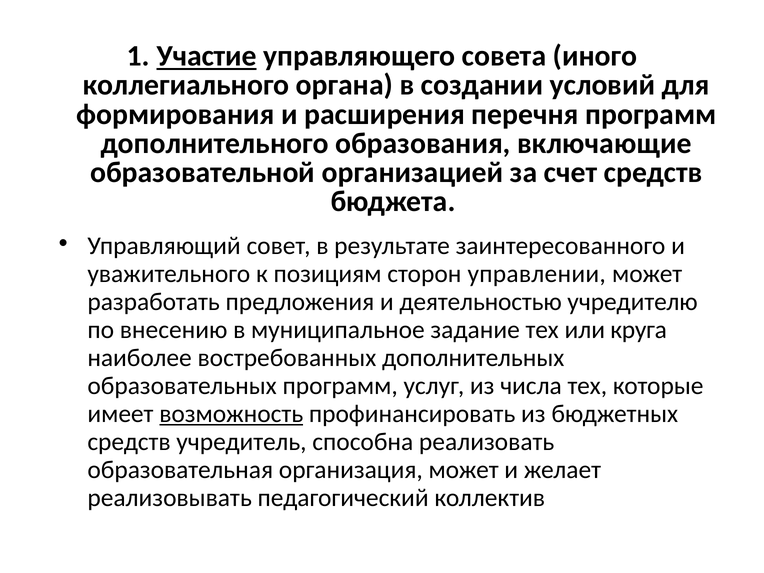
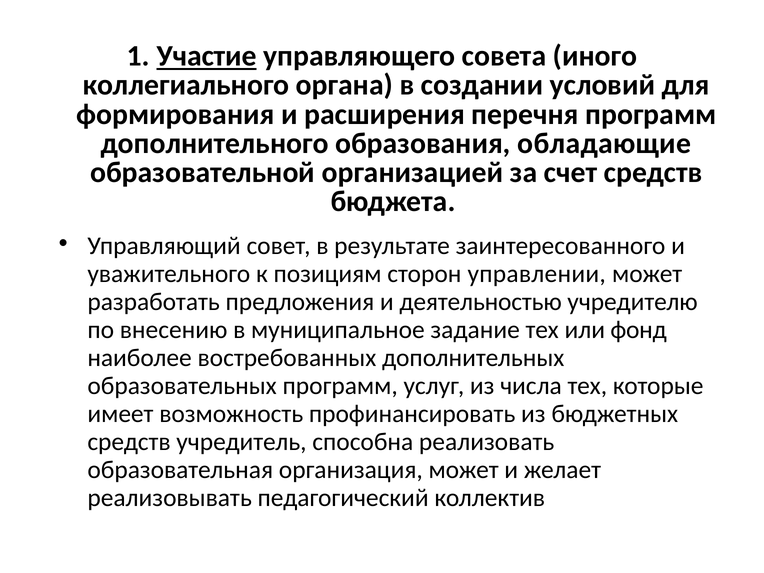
включающие: включающие -> обладающие
круга: круга -> фонд
возможность underline: present -> none
